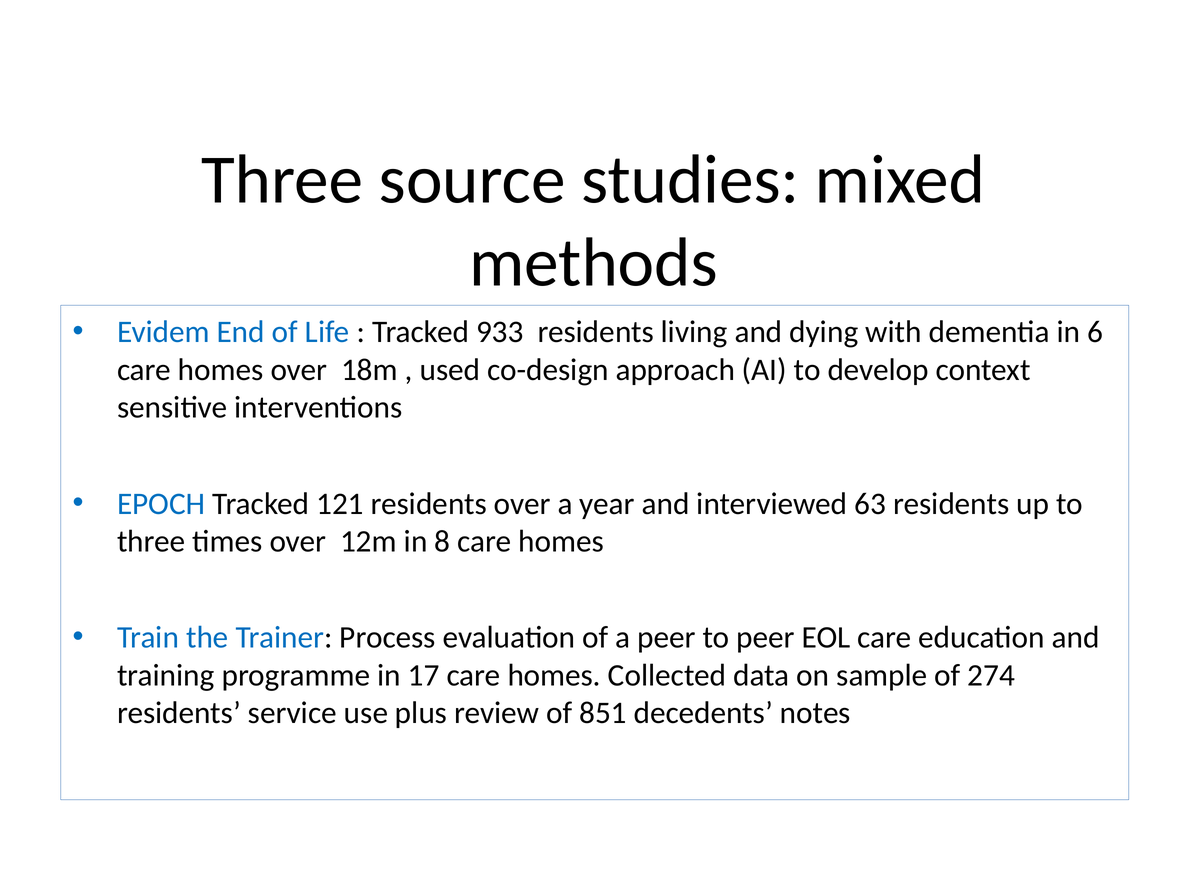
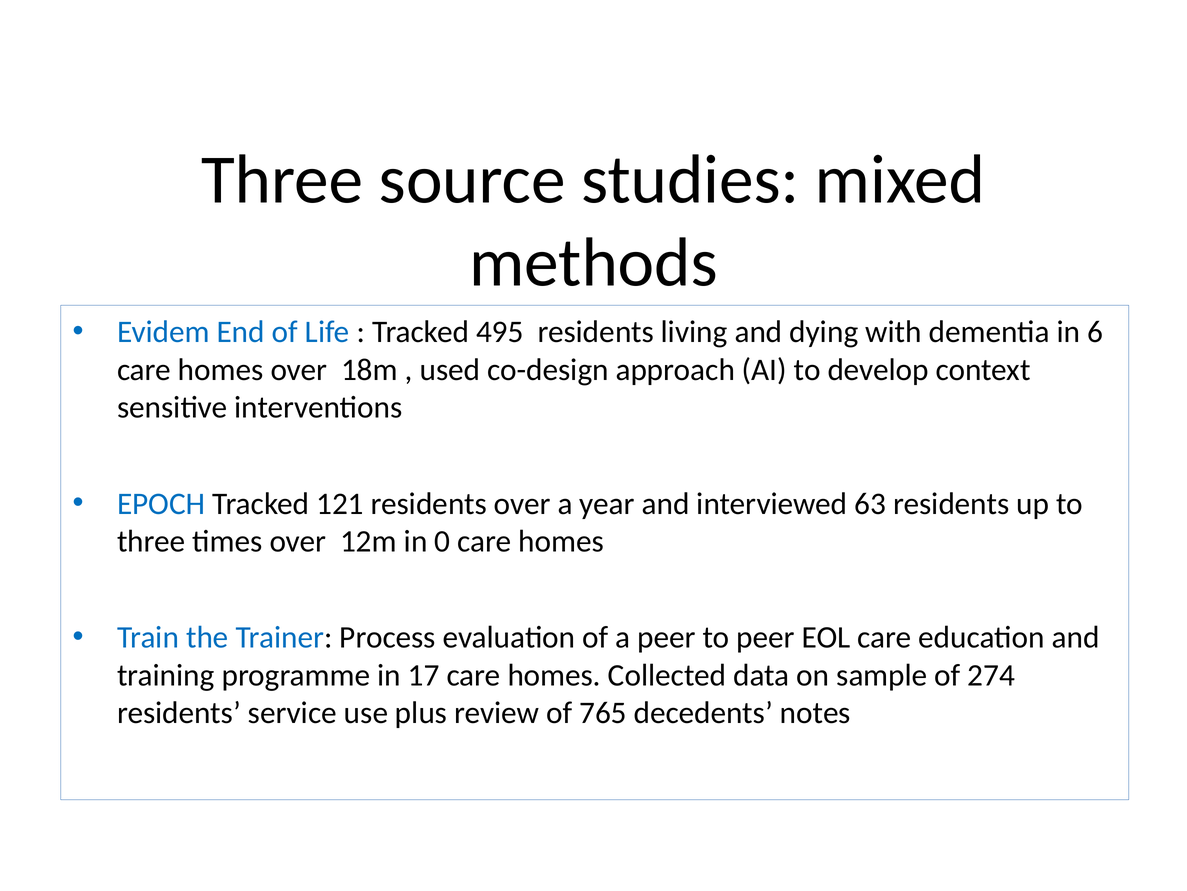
933: 933 -> 495
8: 8 -> 0
851: 851 -> 765
